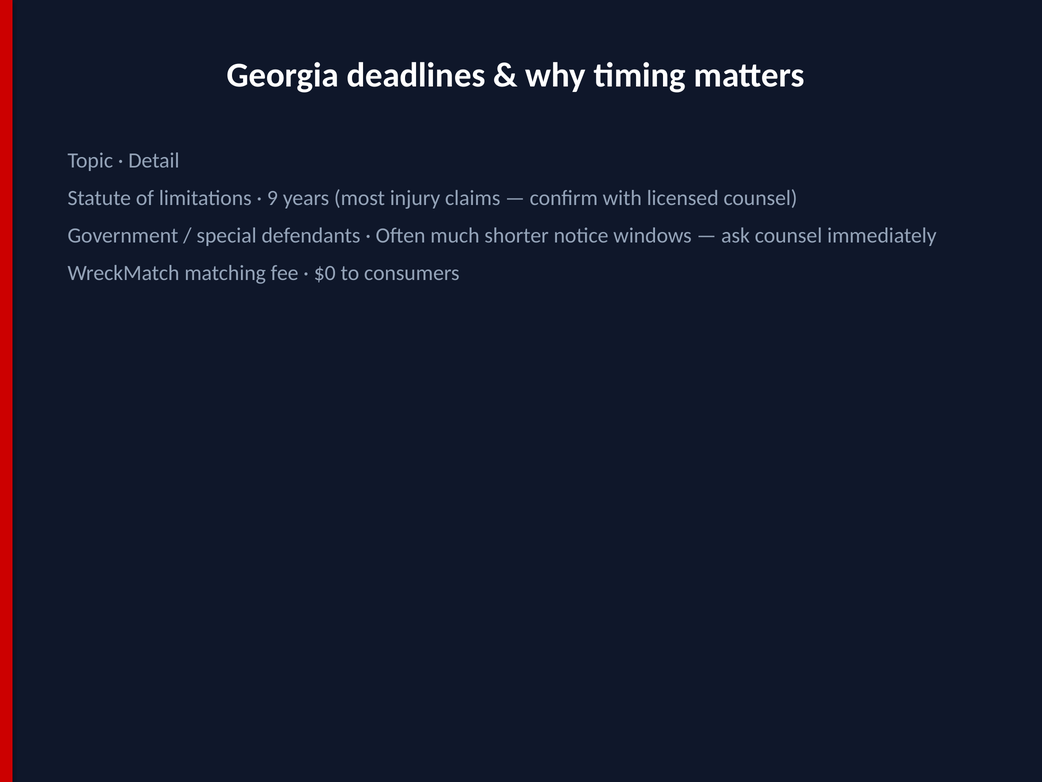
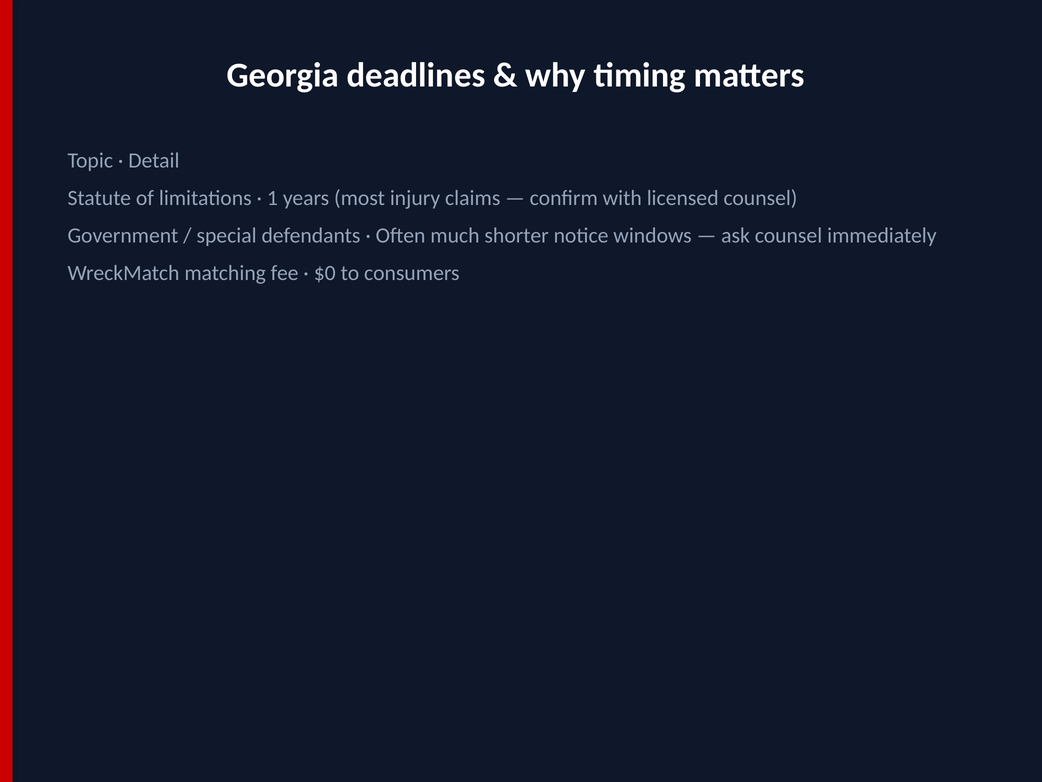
9: 9 -> 1
